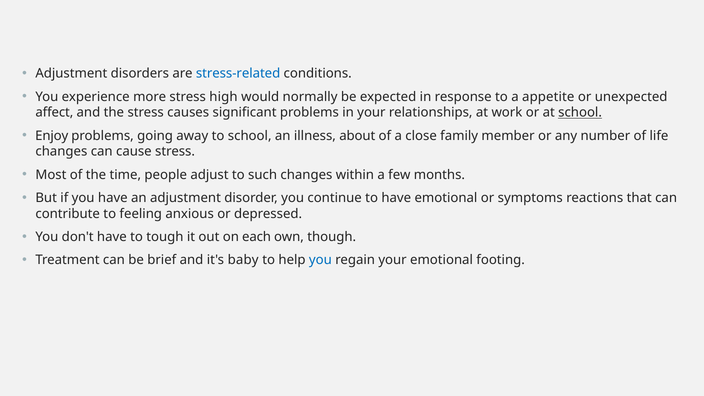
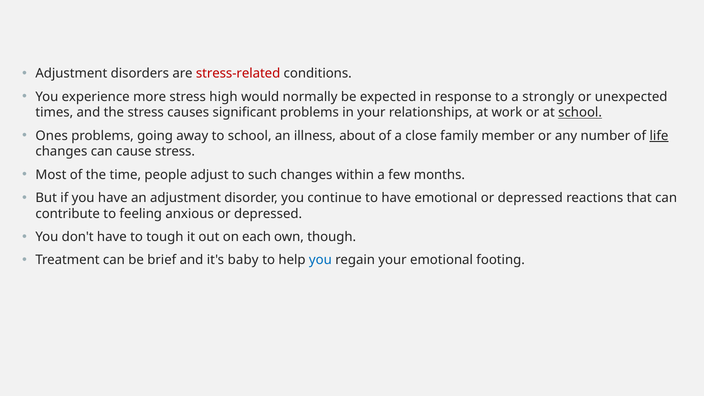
stress-related colour: blue -> red
appetite: appetite -> strongly
affect: affect -> times
Enjoy: Enjoy -> Ones
life underline: none -> present
emotional or symptoms: symptoms -> depressed
